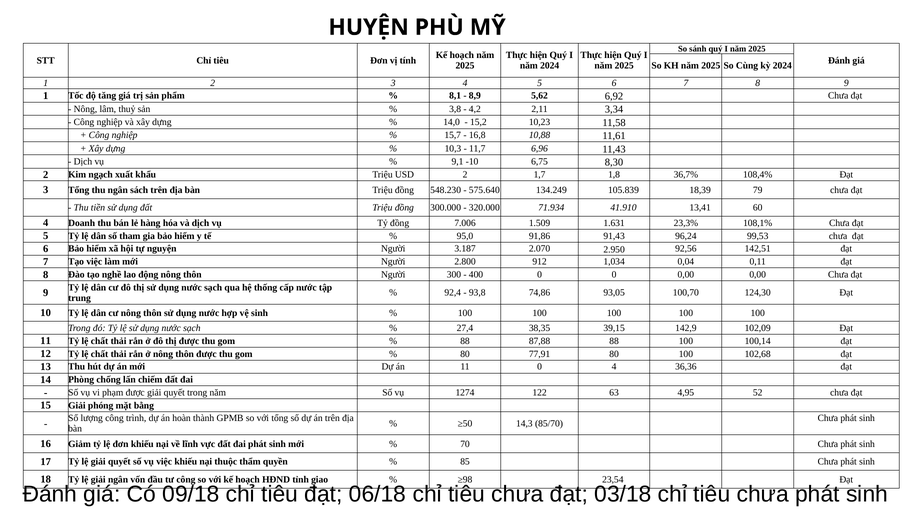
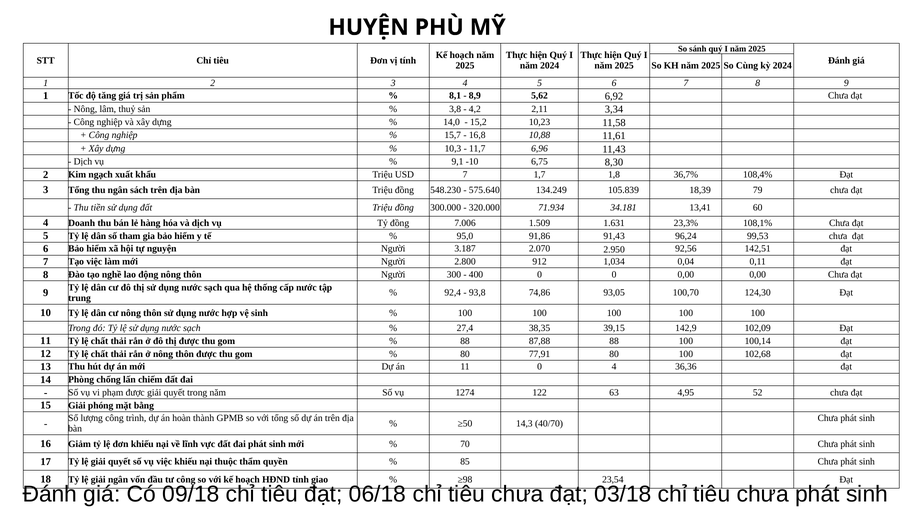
USD 2: 2 -> 7
41.910: 41.910 -> 34.181
85/70: 85/70 -> 40/70
